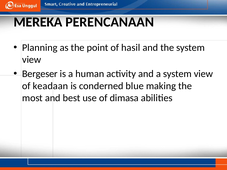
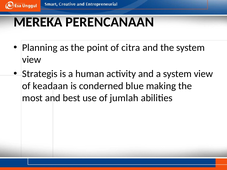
hasil: hasil -> citra
Bergeser: Bergeser -> Strategis
dimasa: dimasa -> jumlah
